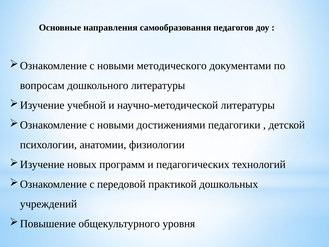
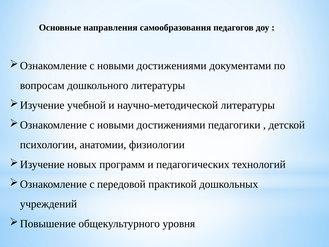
методического at (172, 66): методического -> достижениями
